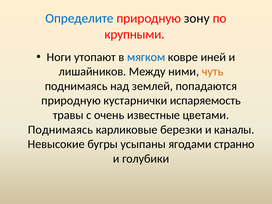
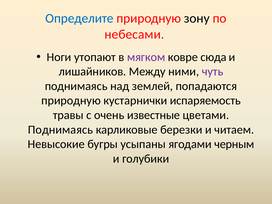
крупными: крупными -> небесами
мягком colour: blue -> purple
иней: иней -> сюда
чуть colour: orange -> purple
каналы: каналы -> читаем
странно: странно -> черным
